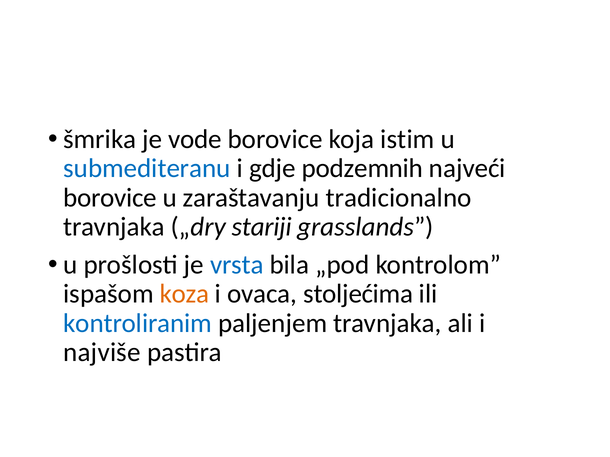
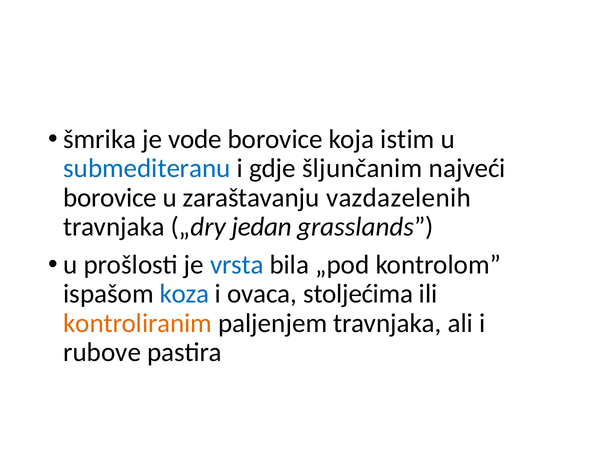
podzemnih: podzemnih -> šljunčanim
tradicionalno: tradicionalno -> vazdazelenih
stariji: stariji -> jedan
koza colour: orange -> blue
kontroliranim colour: blue -> orange
najviše: najviše -> rubove
